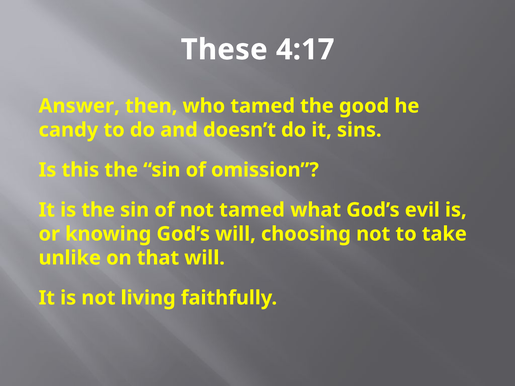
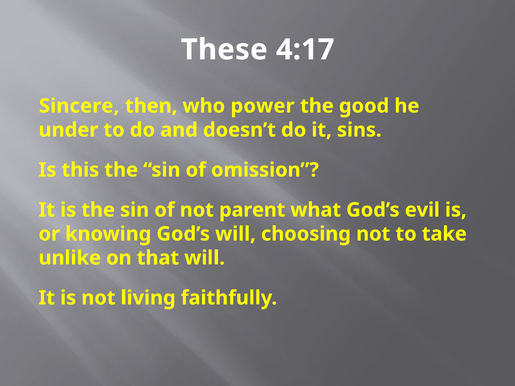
Answer: Answer -> Sincere
who tamed: tamed -> power
candy: candy -> under
not tamed: tamed -> parent
